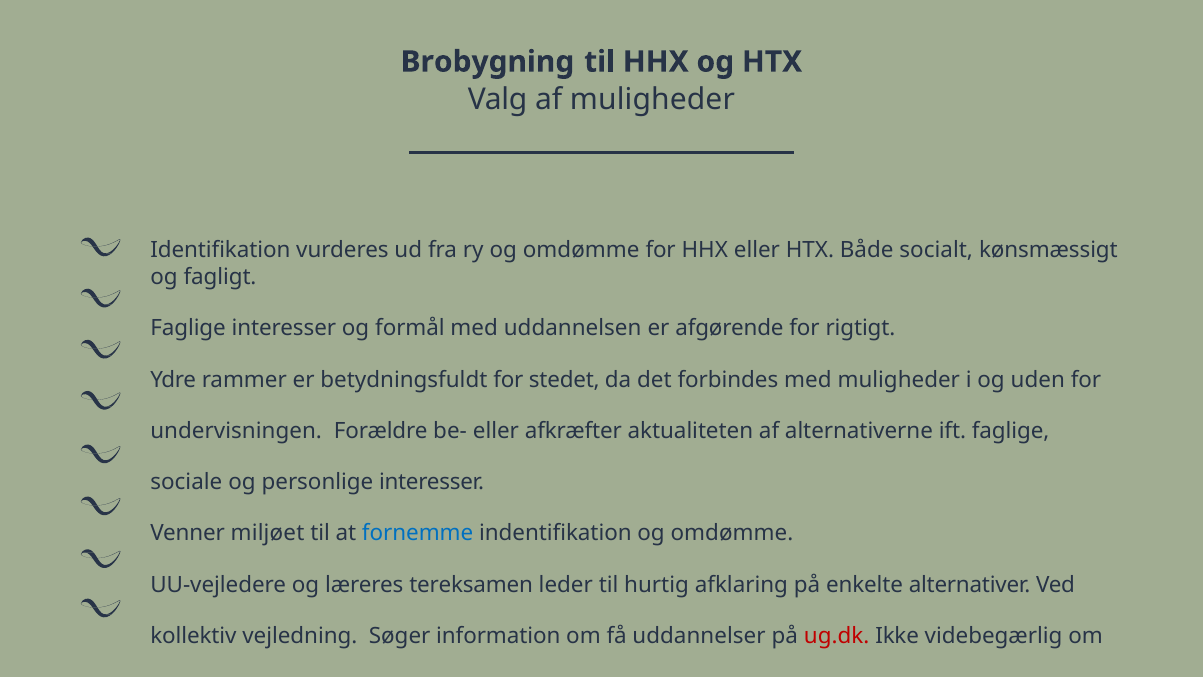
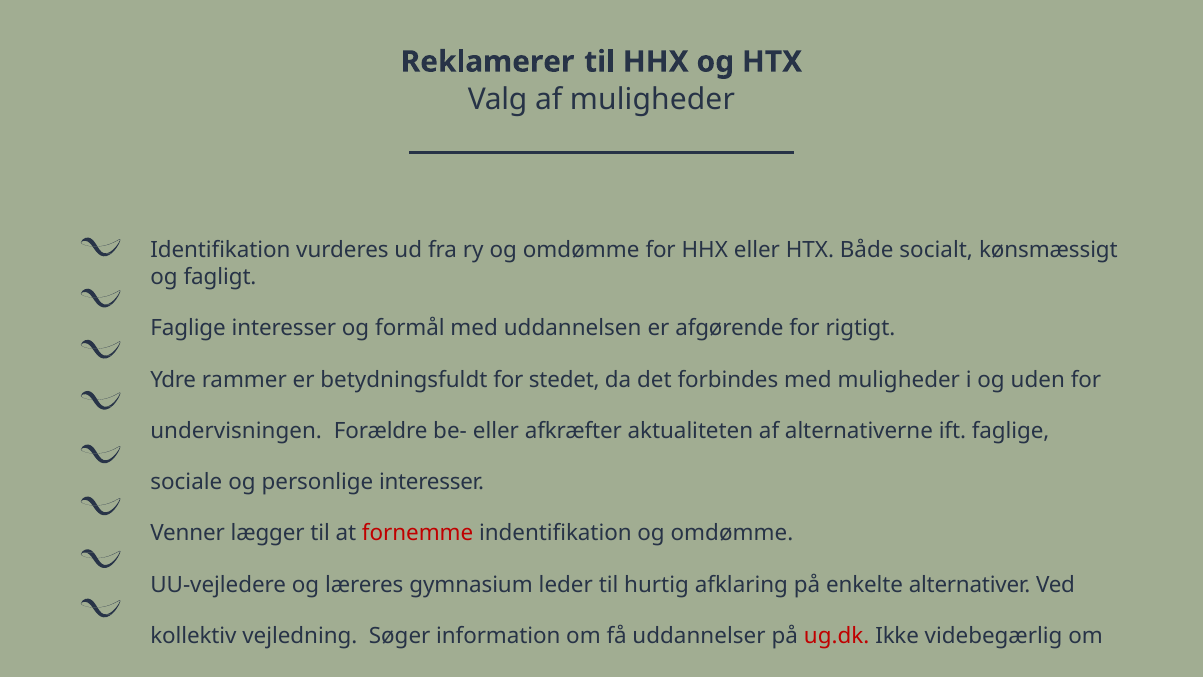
Brobygning: Brobygning -> Reklamerer
miljøet: miljøet -> lægger
fornemme colour: blue -> red
tereksamen: tereksamen -> gymnasium
